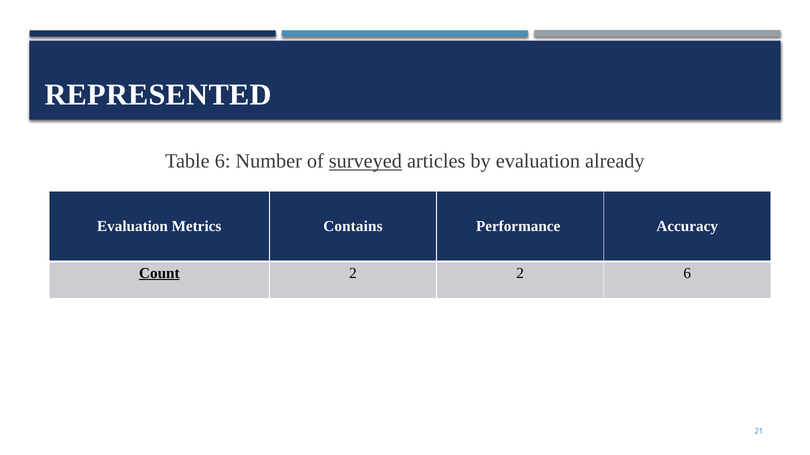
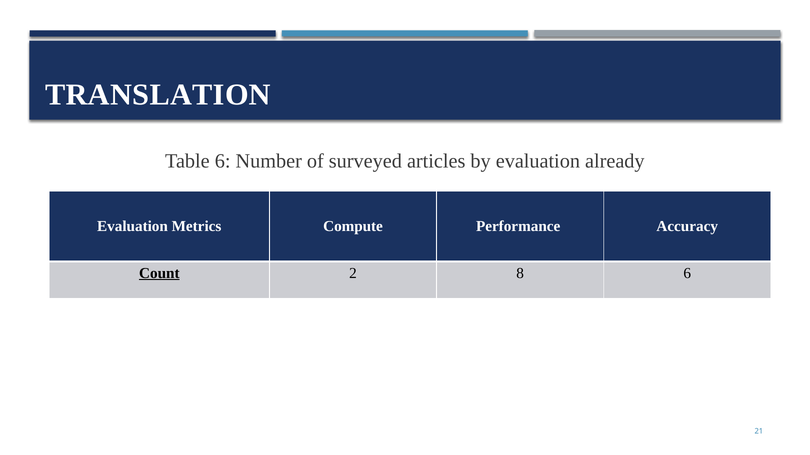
REPRESENTED: REPRESENTED -> TRANSLATION
surveyed underline: present -> none
Contains: Contains -> Compute
2 2: 2 -> 8
